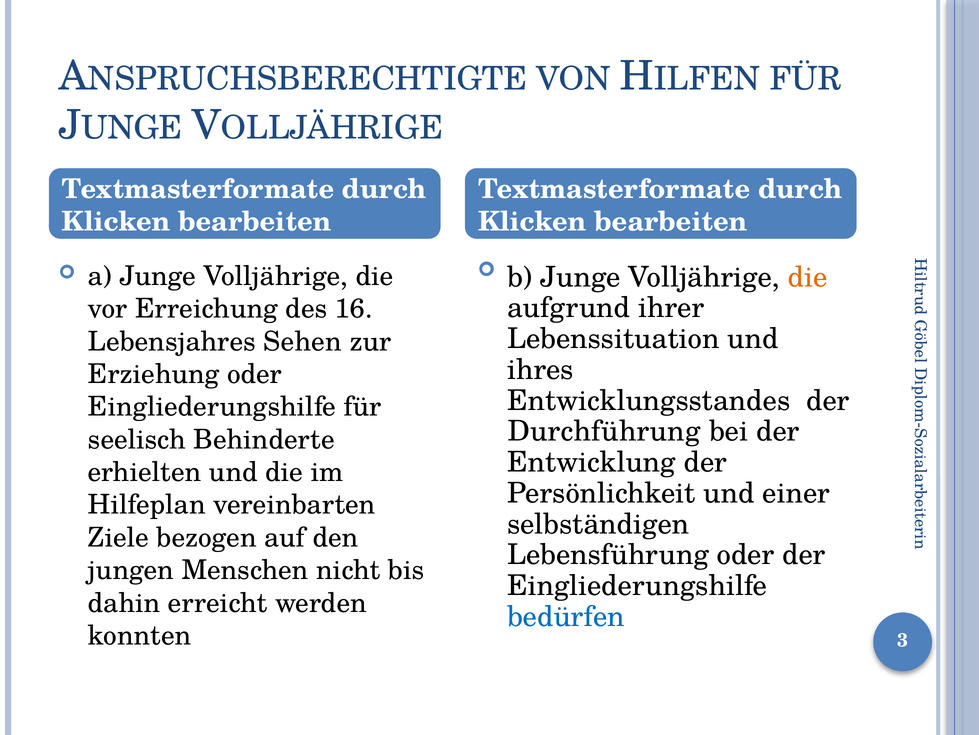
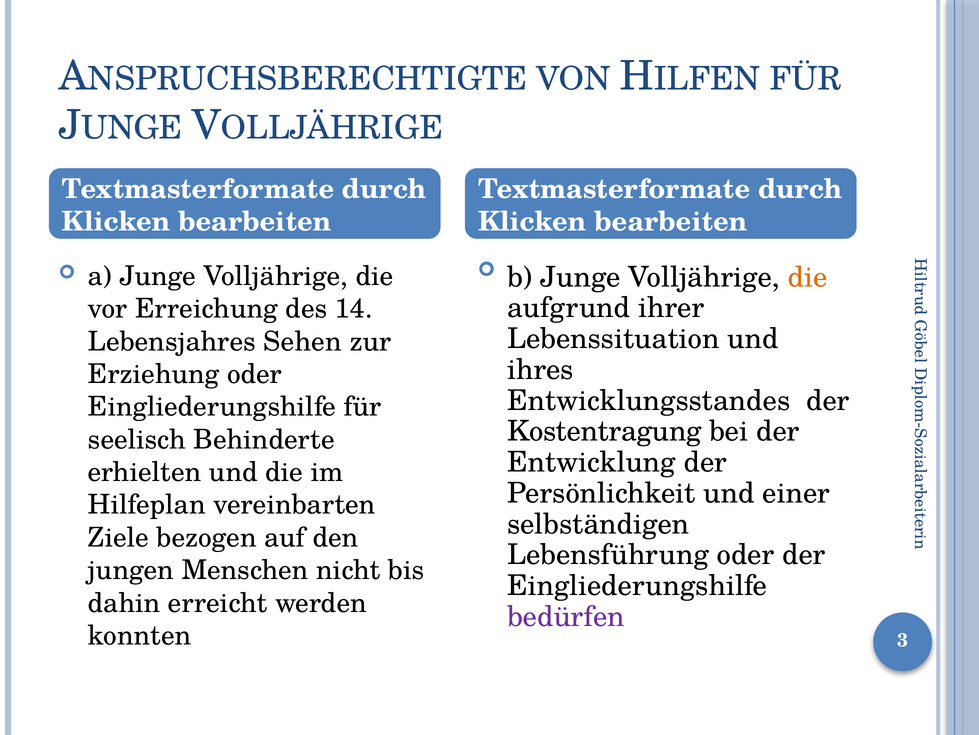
16: 16 -> 14
Durchführung: Durchführung -> Kostentragung
bedürfen colour: blue -> purple
